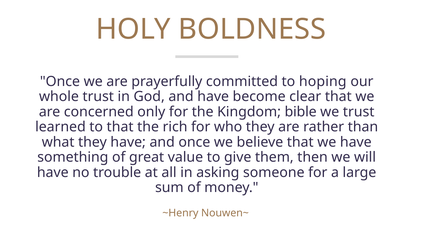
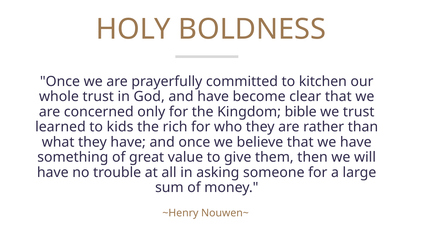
hoping: hoping -> kitchen
to that: that -> kids
